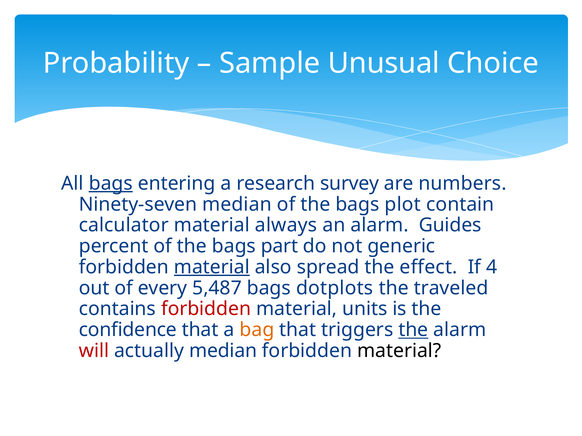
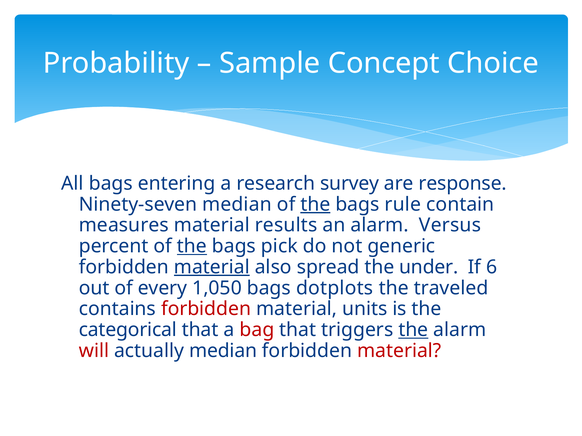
Unusual: Unusual -> Concept
bags at (111, 184) underline: present -> none
numbers: numbers -> response
the at (315, 205) underline: none -> present
plot: plot -> rule
calculator: calculator -> measures
always: always -> results
Guides: Guides -> Versus
the at (192, 246) underline: none -> present
part: part -> pick
effect: effect -> under
4: 4 -> 6
5,487: 5,487 -> 1,050
confidence: confidence -> categorical
bag colour: orange -> red
material at (399, 351) colour: black -> red
